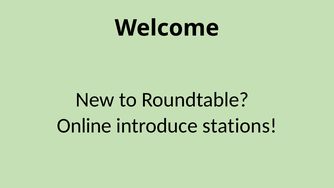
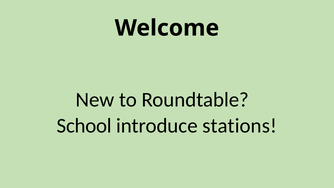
Online: Online -> School
